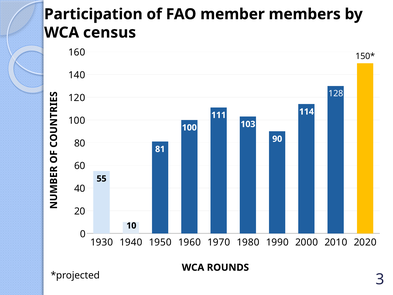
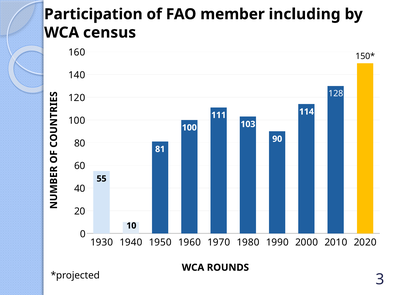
members: members -> including
